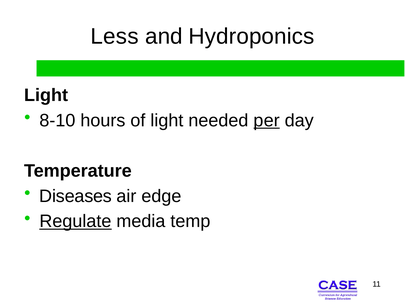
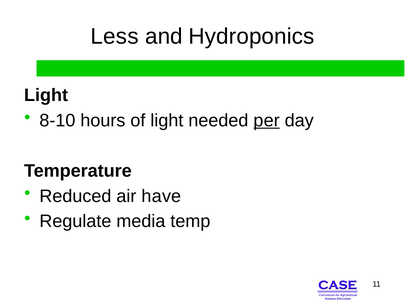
Diseases: Diseases -> Reduced
edge: edge -> have
Regulate underline: present -> none
